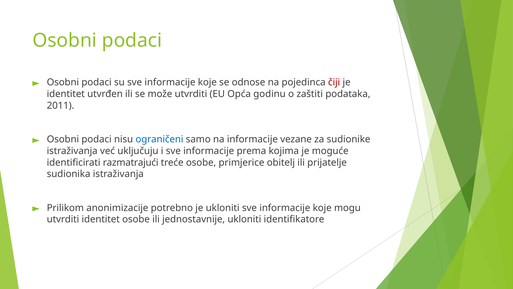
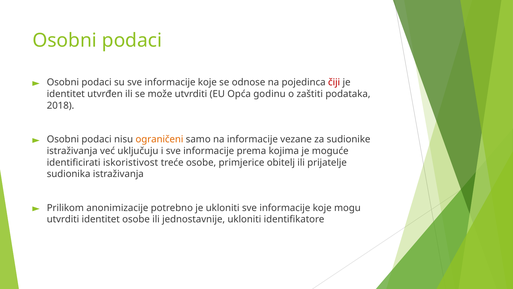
2011: 2011 -> 2018
ograničeni colour: blue -> orange
razmatrajući: razmatrajući -> iskoristivost
